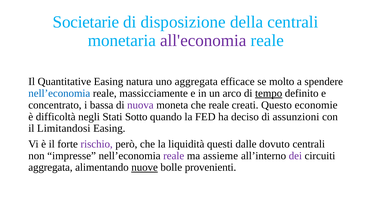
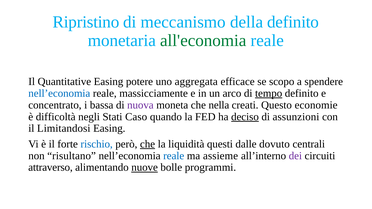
Societarie: Societarie -> Ripristino
disposizione: disposizione -> meccanismo
della centrali: centrali -> definito
all'economia colour: purple -> green
natura: natura -> potere
molto: molto -> scopo
che reale: reale -> nella
Sotto: Sotto -> Caso
deciso underline: none -> present
rischio colour: purple -> blue
che at (148, 144) underline: none -> present
impresse: impresse -> risultano
reale at (174, 156) colour: purple -> blue
aggregata at (50, 168): aggregata -> attraverso
provenienti: provenienti -> programmi
